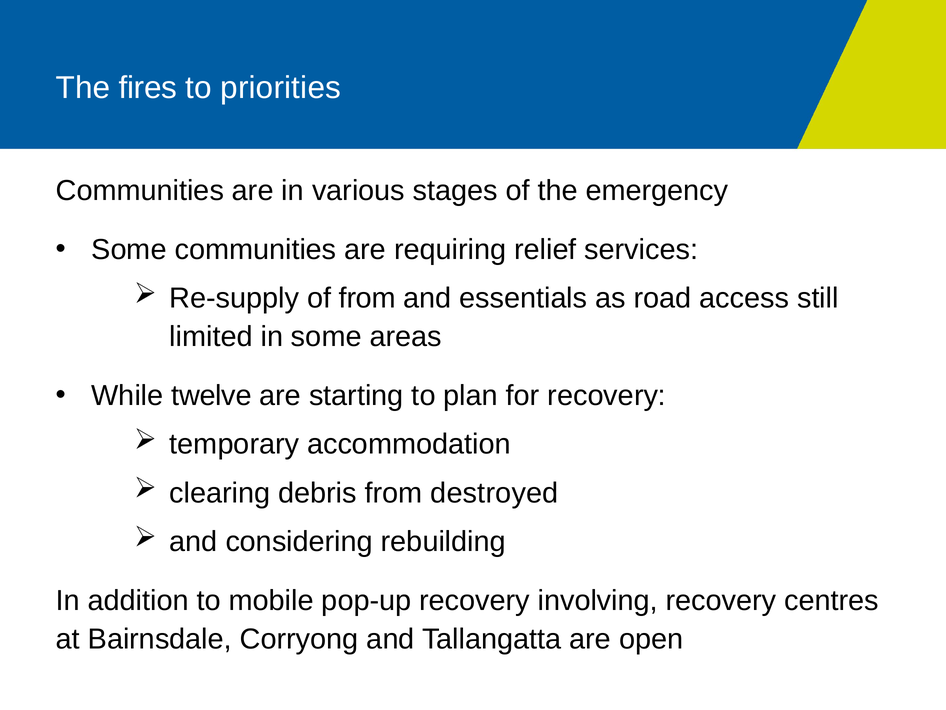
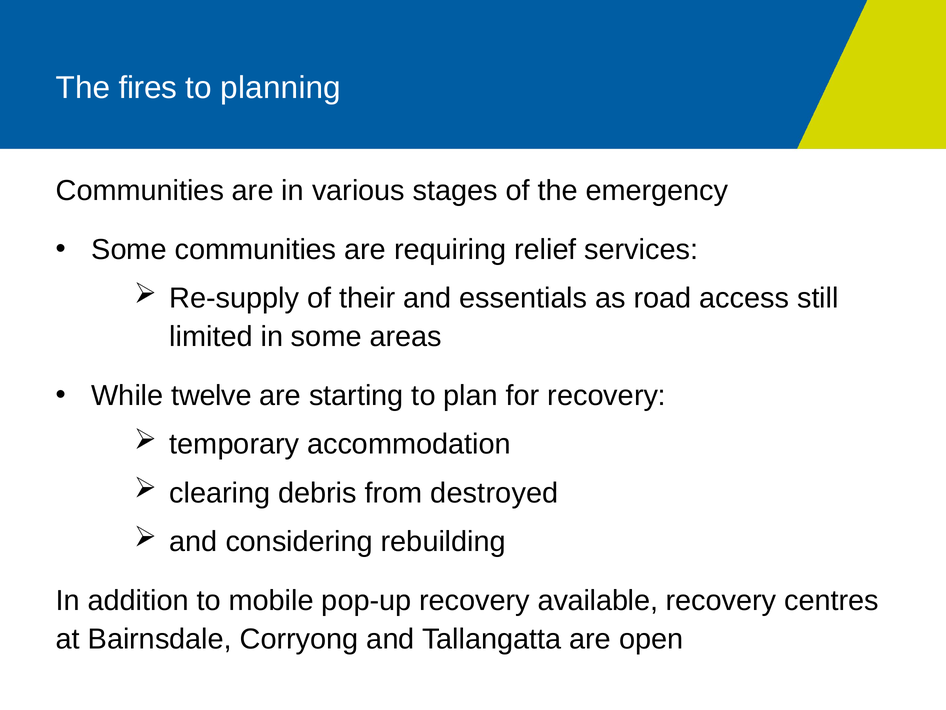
priorities: priorities -> planning
of from: from -> their
involving: involving -> available
